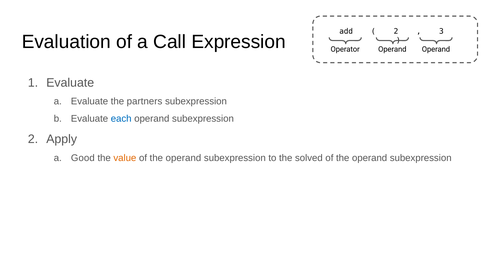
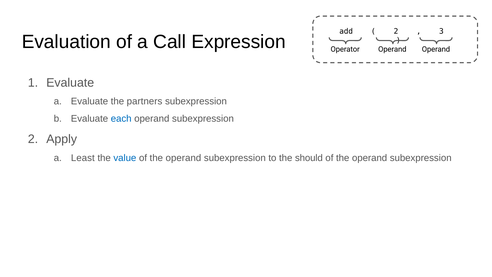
Good: Good -> Least
value colour: orange -> blue
solved: solved -> should
